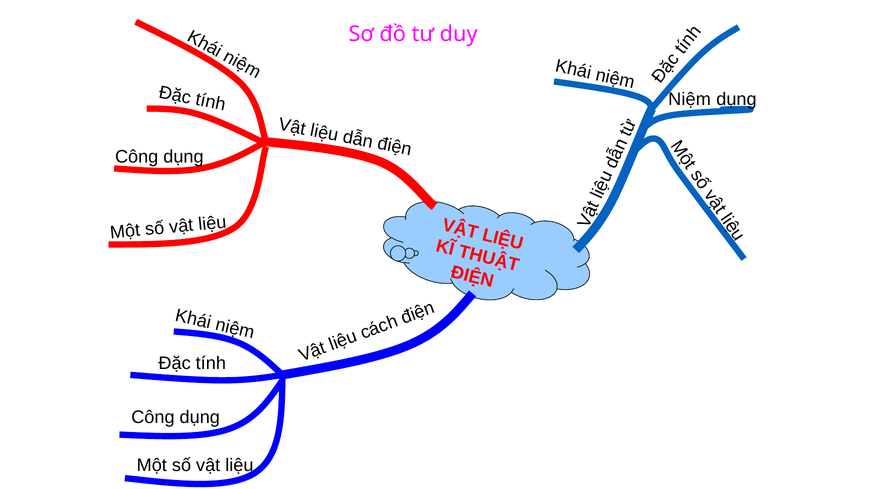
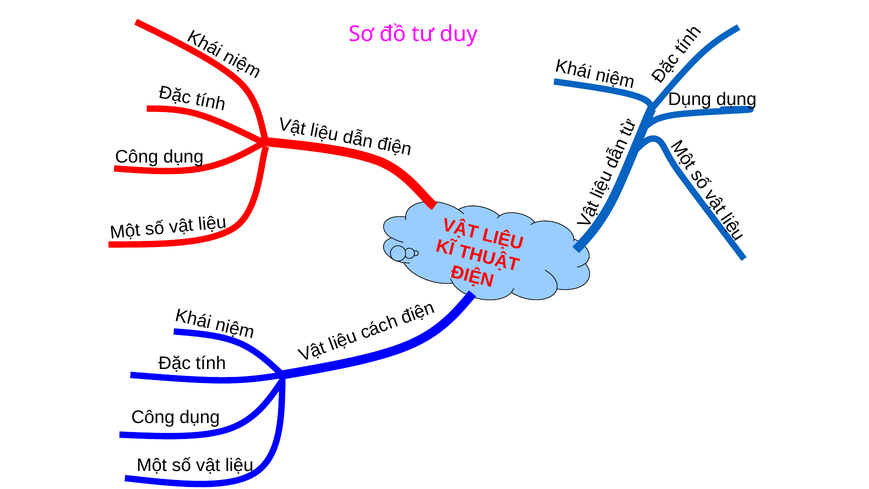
Niệm at (690, 99): Niệm -> Dụng
